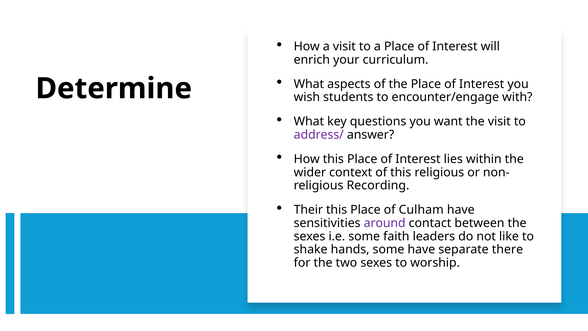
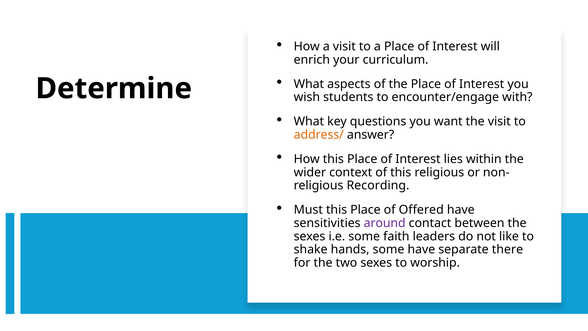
address/ colour: purple -> orange
Their: Their -> Must
Culham: Culham -> Offered
